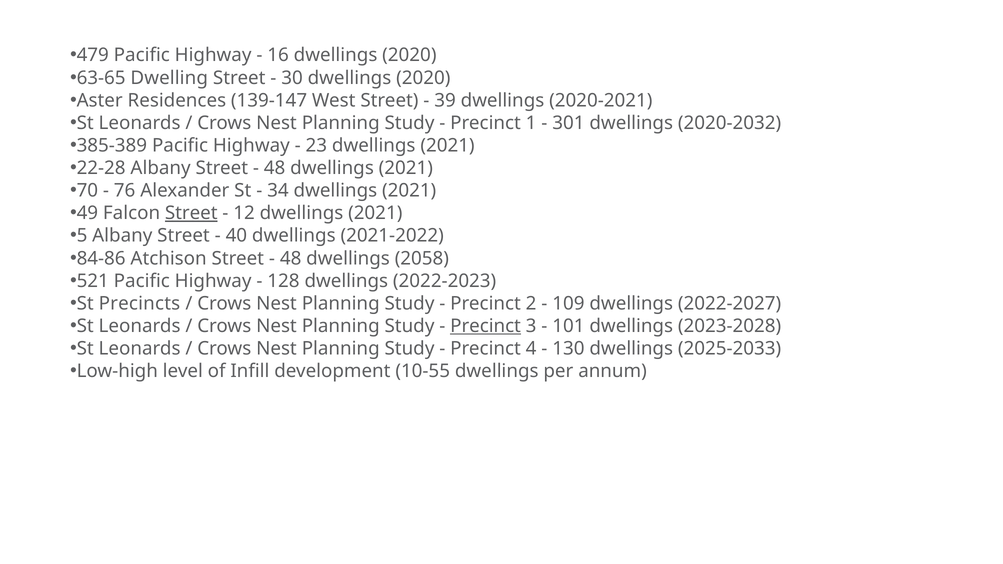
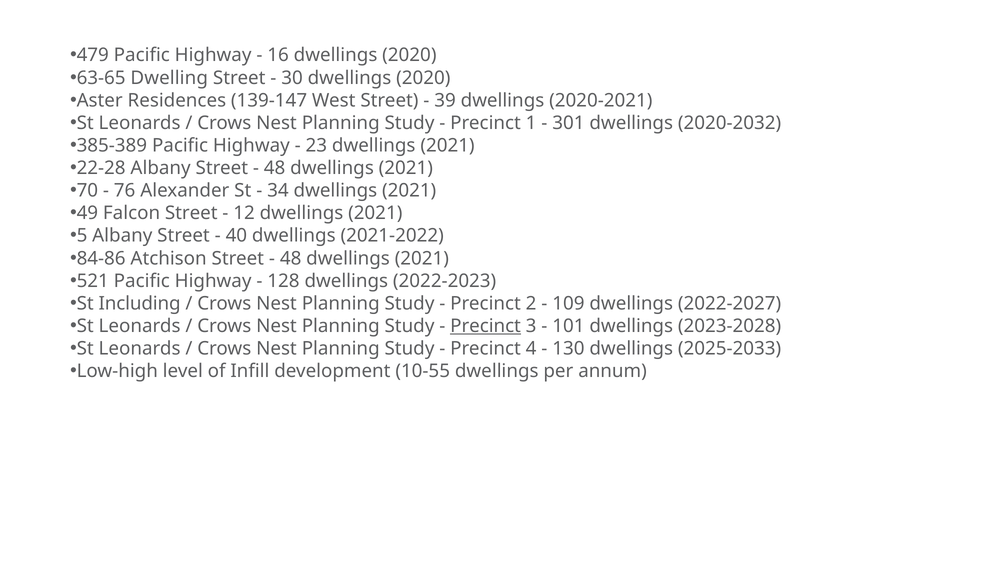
Street at (191, 213) underline: present -> none
2058 at (422, 258): 2058 -> 2021
Precincts: Precincts -> Including
